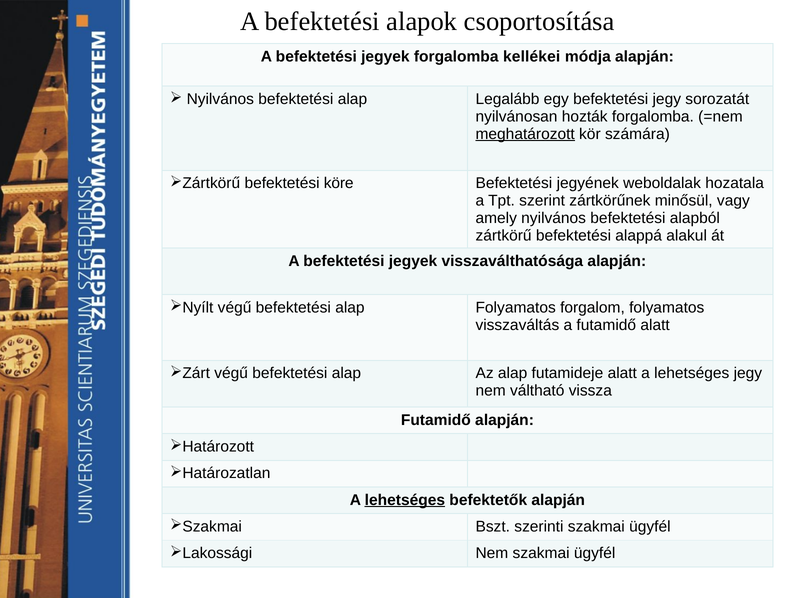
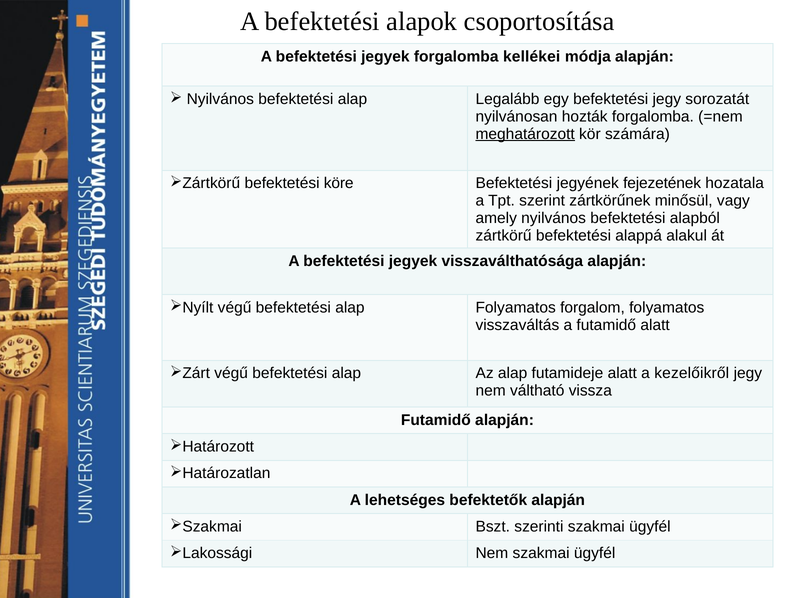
weboldalak: weboldalak -> fejezetének
alatt a lehetséges: lehetséges -> kezelőikről
lehetséges at (405, 500) underline: present -> none
